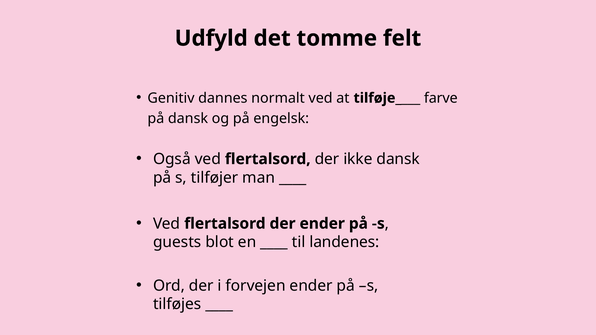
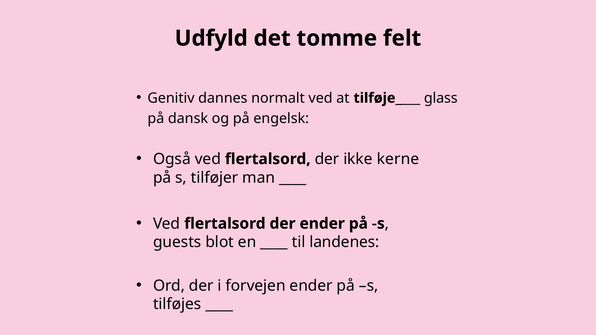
farve: farve -> glass
ikke dansk: dansk -> kerne
